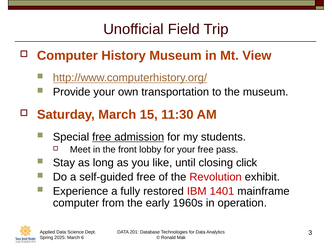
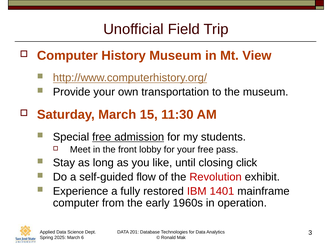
self-guided free: free -> flow
